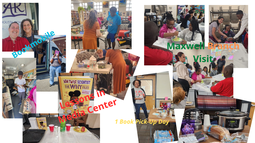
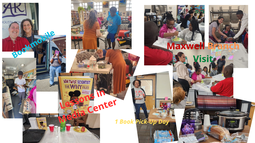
Maxwell colour: green -> red
